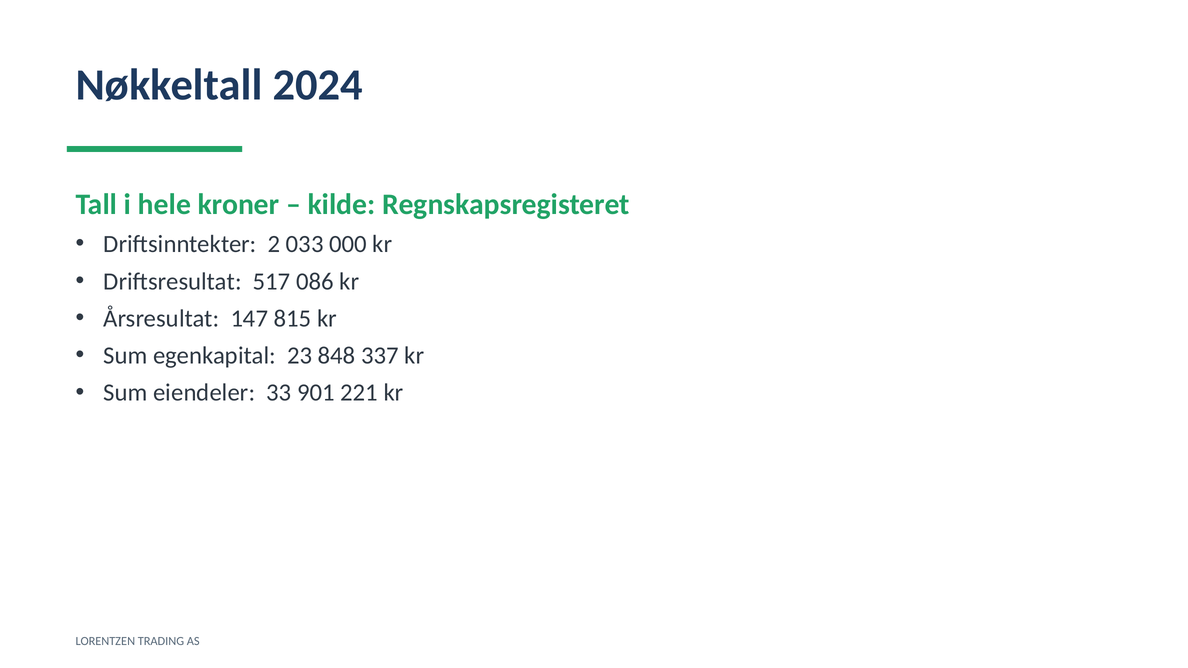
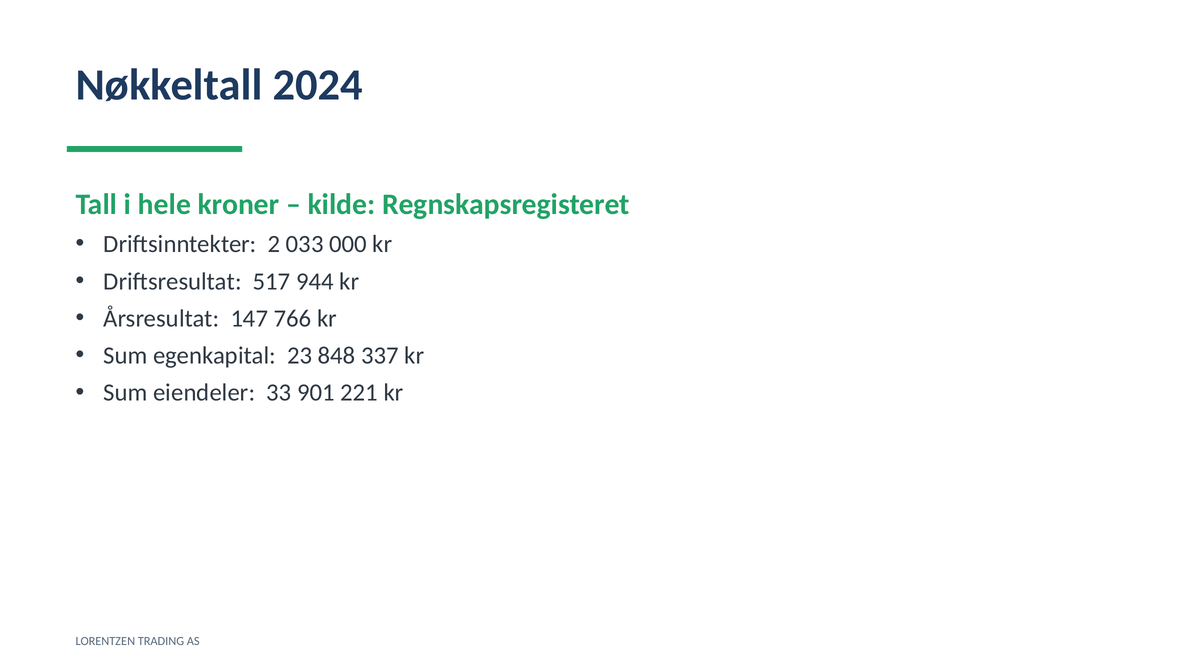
086: 086 -> 944
815: 815 -> 766
